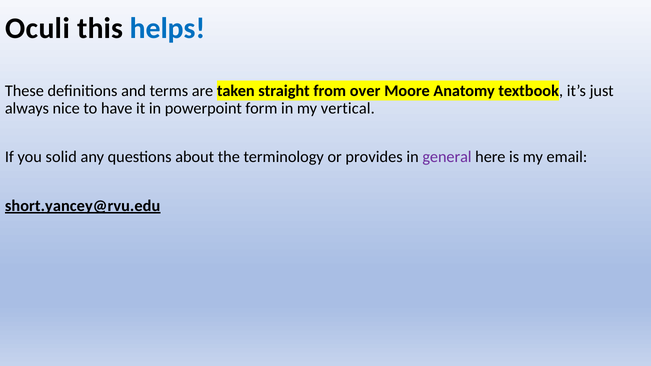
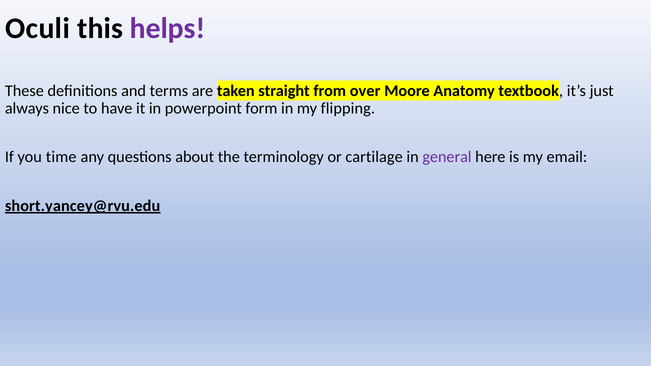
helps colour: blue -> purple
vertical: vertical -> flipping
solid: solid -> time
provides: provides -> cartilage
